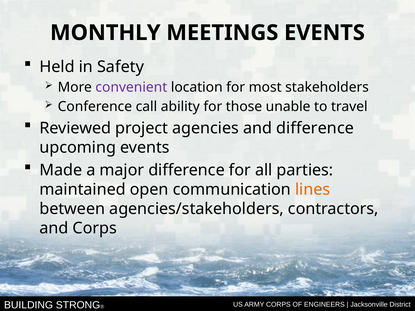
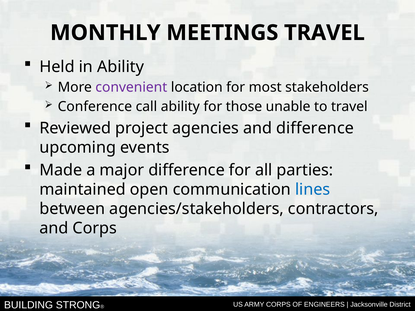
MEETINGS EVENTS: EVENTS -> TRAVEL
in Safety: Safety -> Ability
lines colour: orange -> blue
